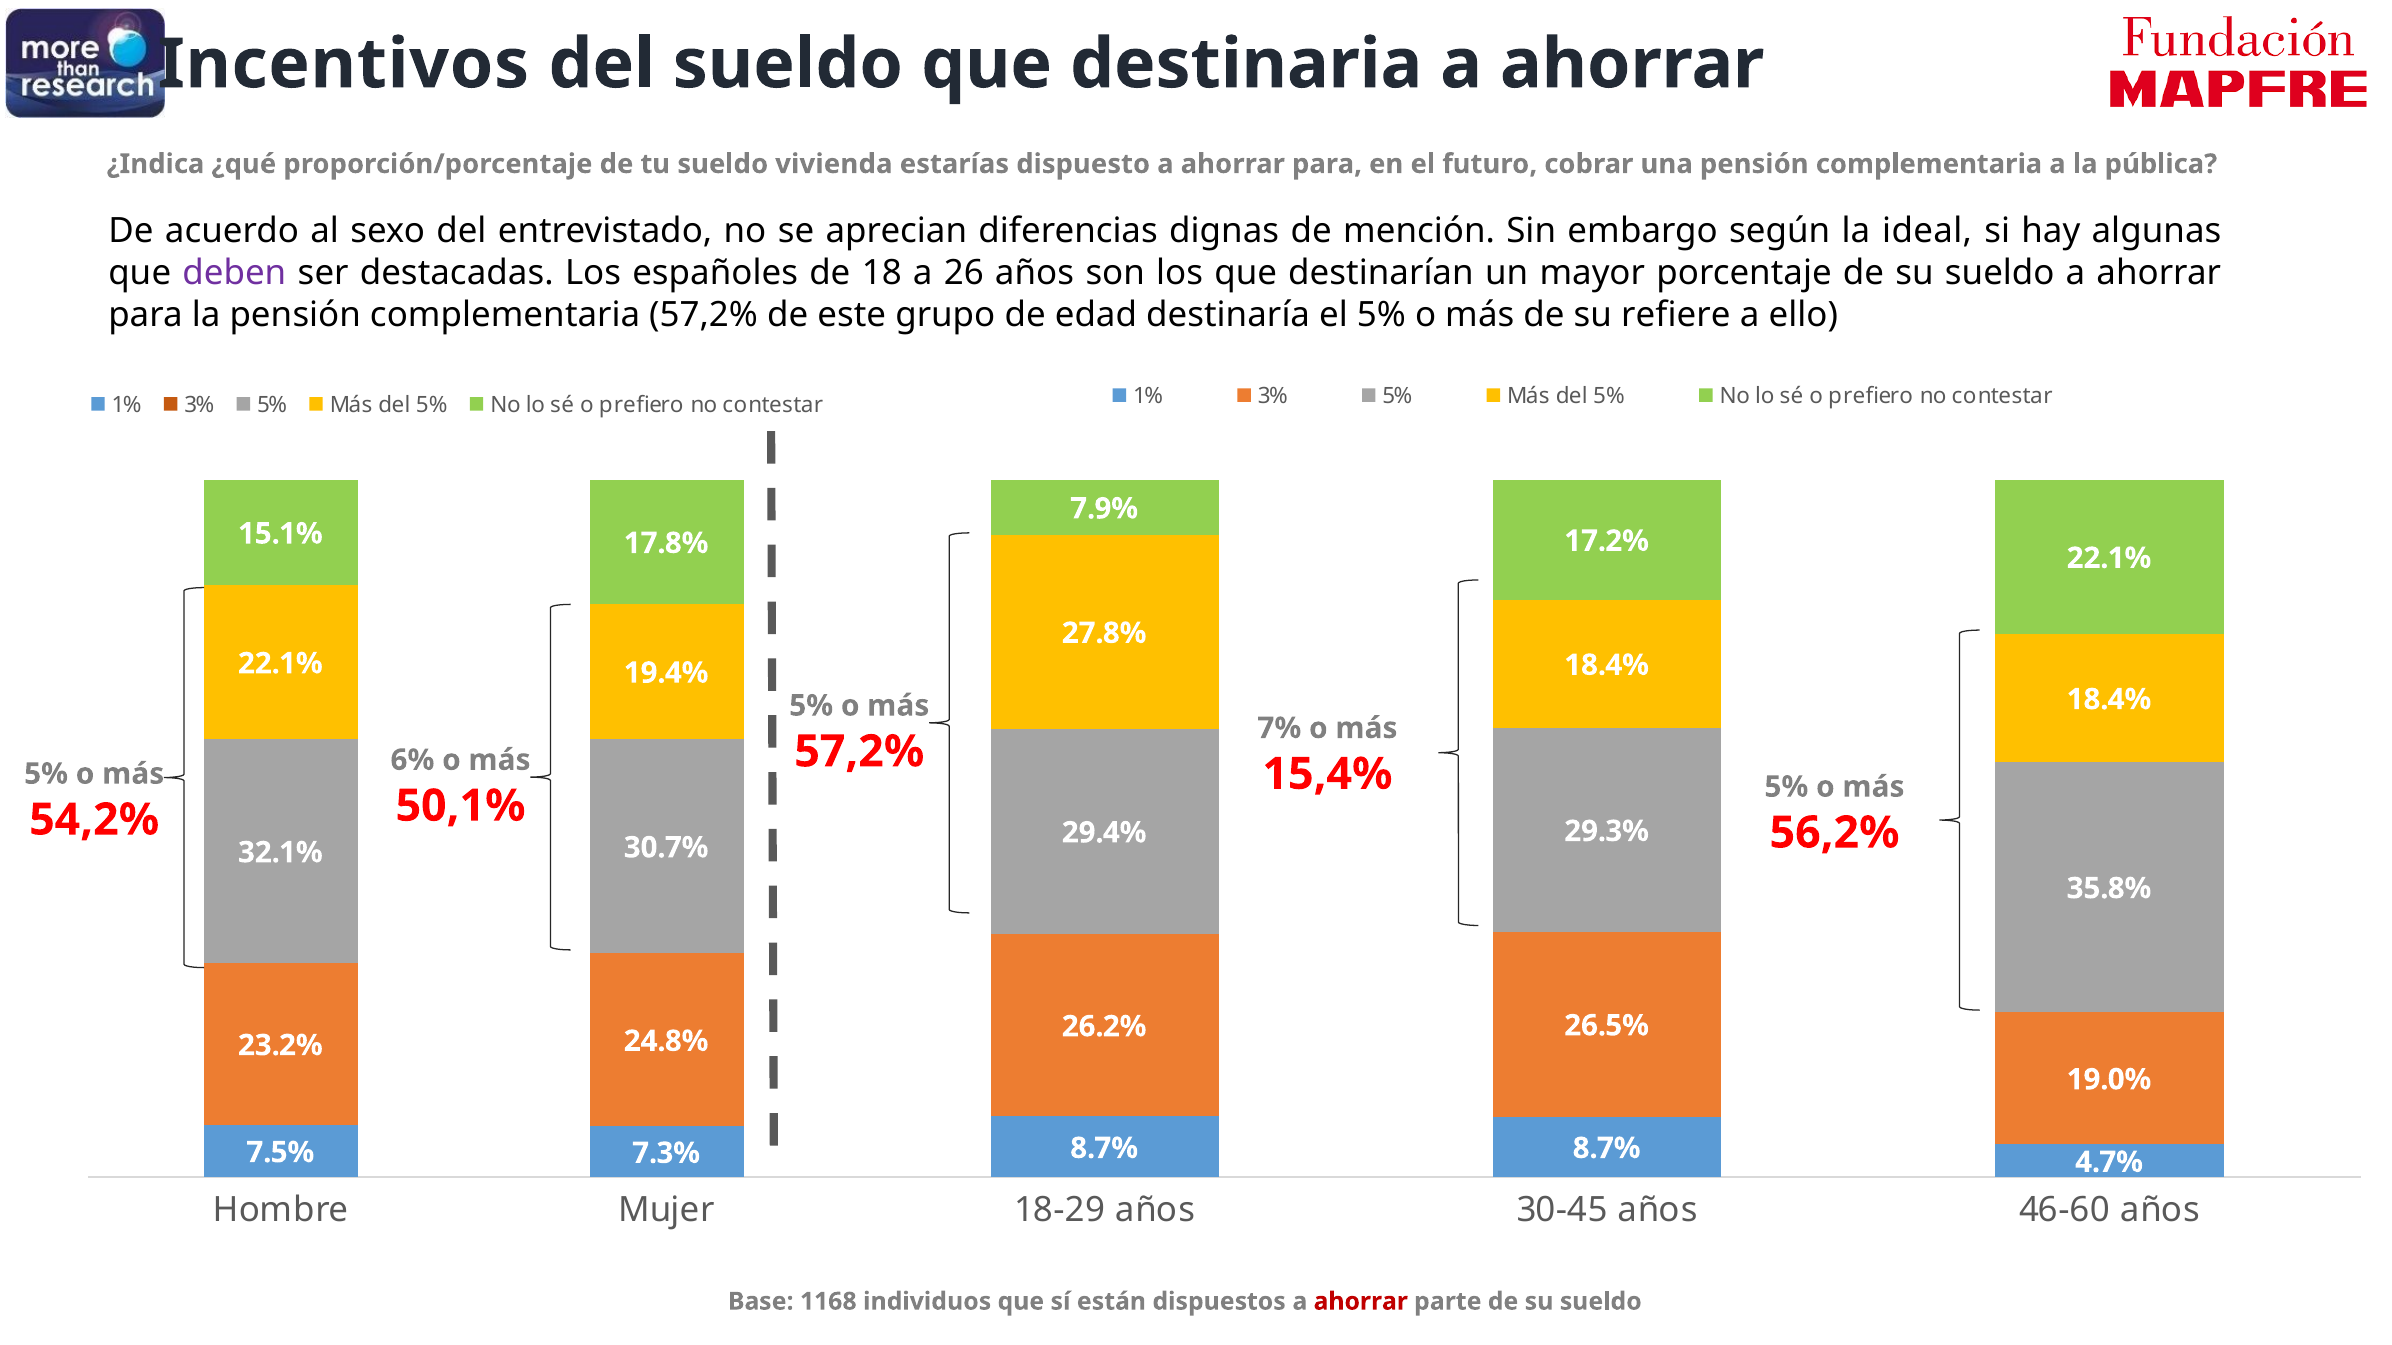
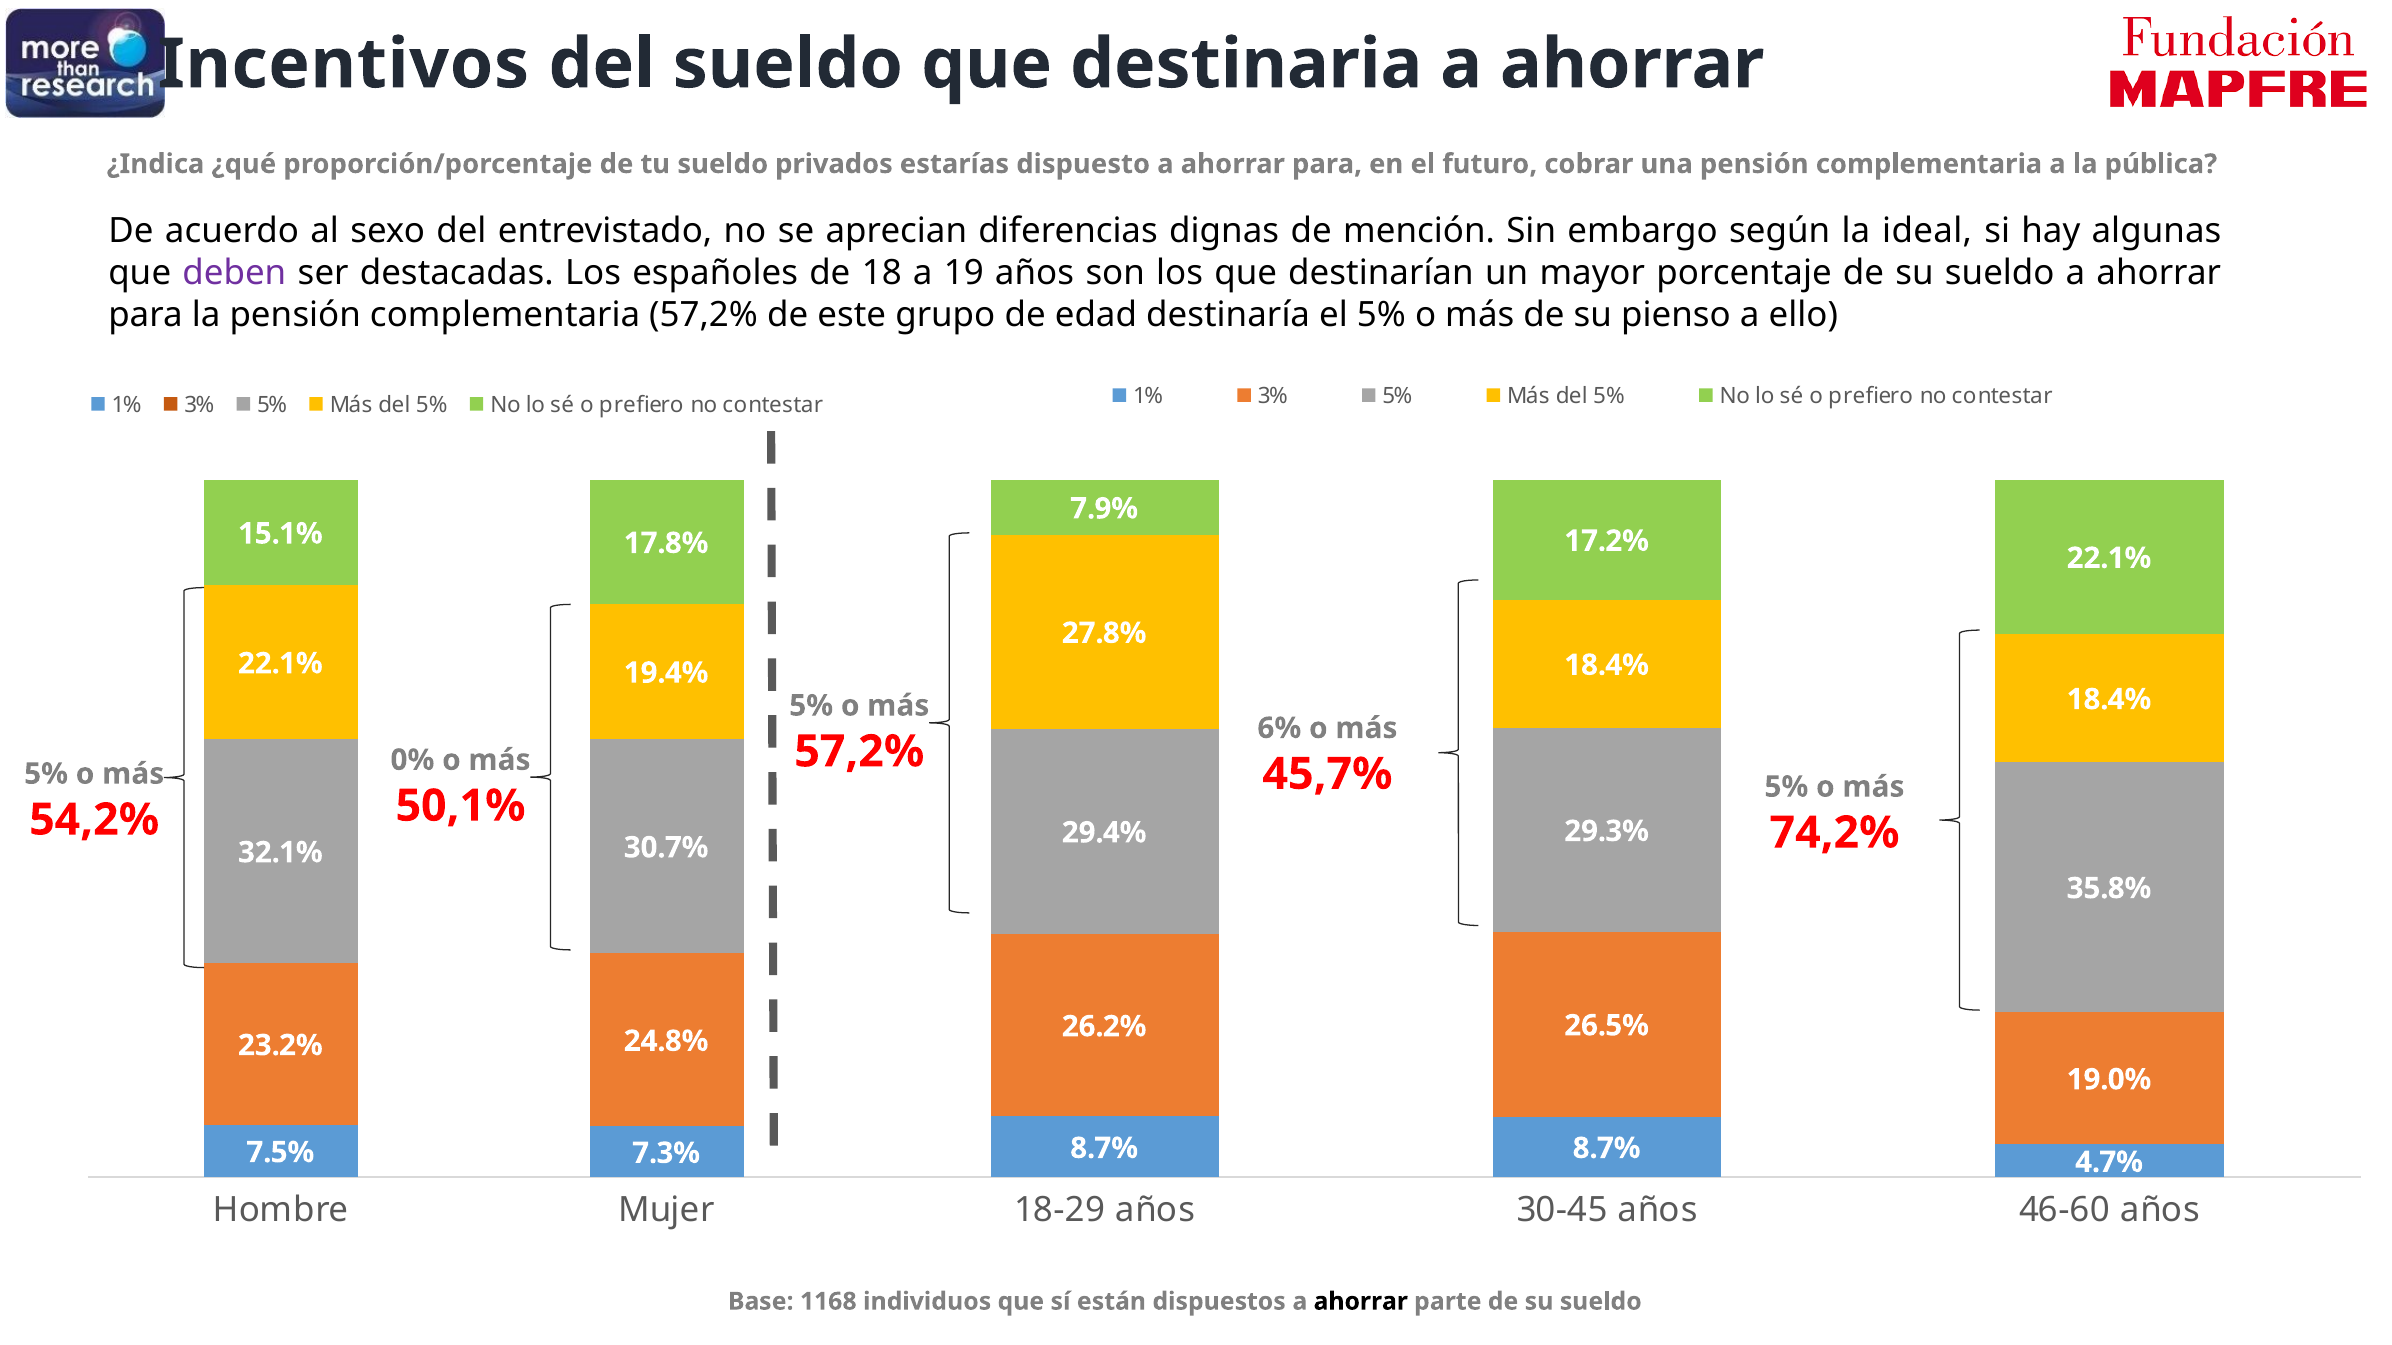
vivienda: vivienda -> privados
26: 26 -> 19
refiere: refiere -> pienso
7%: 7% -> 6%
6%: 6% -> 0%
15,4%: 15,4% -> 45,7%
56,2%: 56,2% -> 74,2%
ahorrar at (1361, 1302) colour: red -> black
